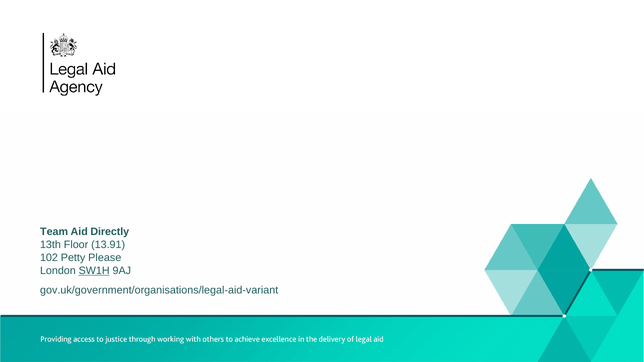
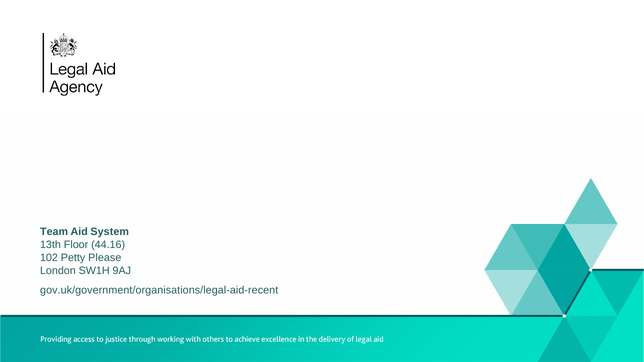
Directly: Directly -> System
13.91: 13.91 -> 44.16
SW1H underline: present -> none
gov.uk/government/organisations/legal-aid-variant: gov.uk/government/organisations/legal-aid-variant -> gov.uk/government/organisations/legal-aid-recent
